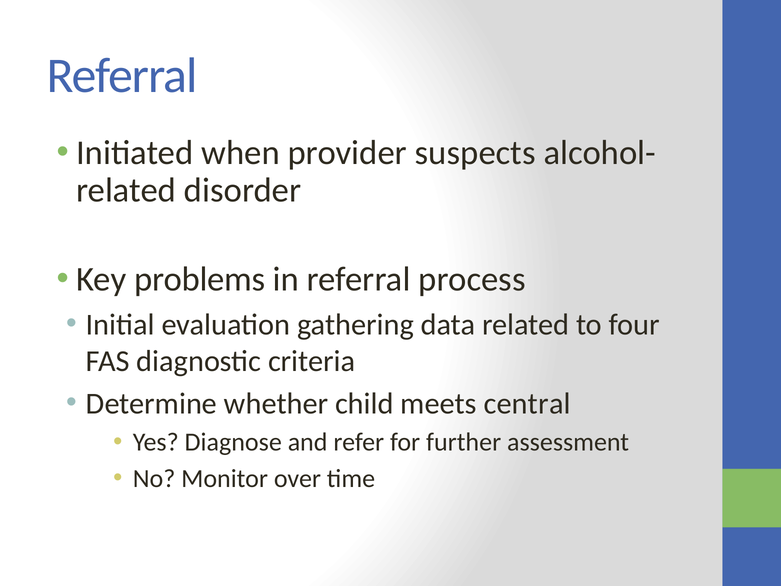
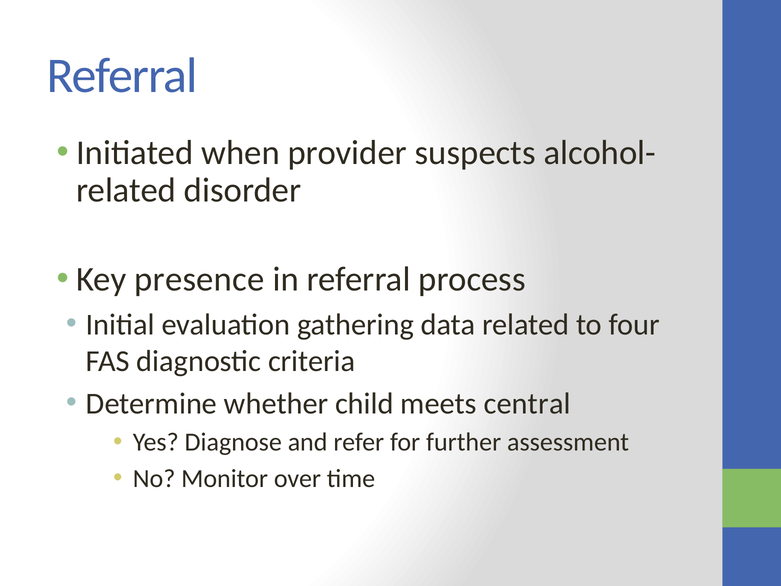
problems: problems -> presence
